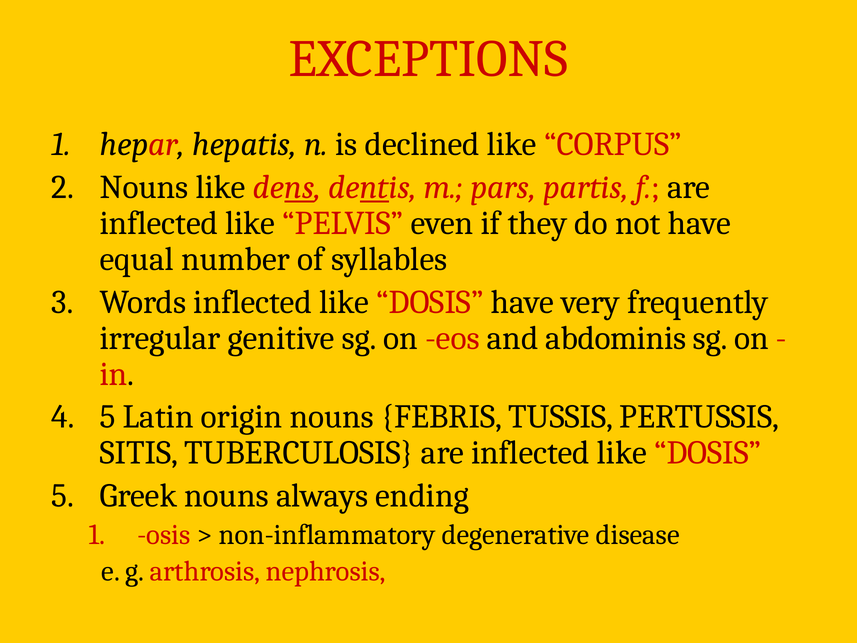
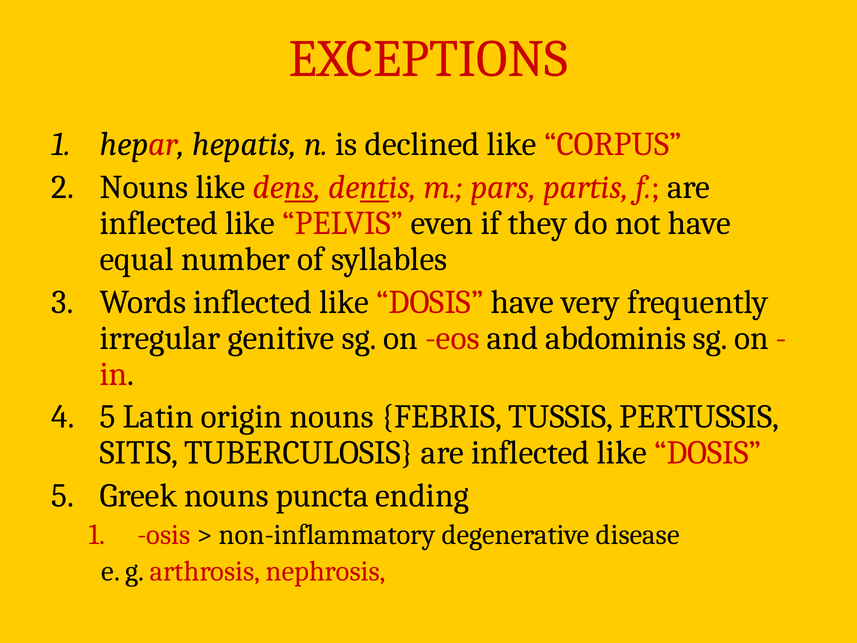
always: always -> puncta
